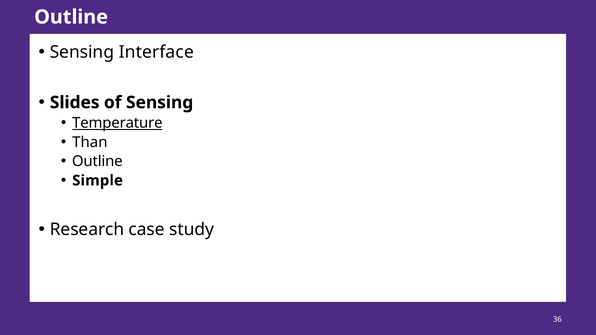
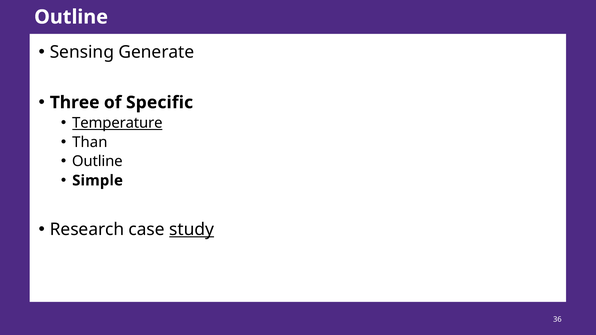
Interface: Interface -> Generate
Slides: Slides -> Three
of Sensing: Sensing -> Specific
study underline: none -> present
